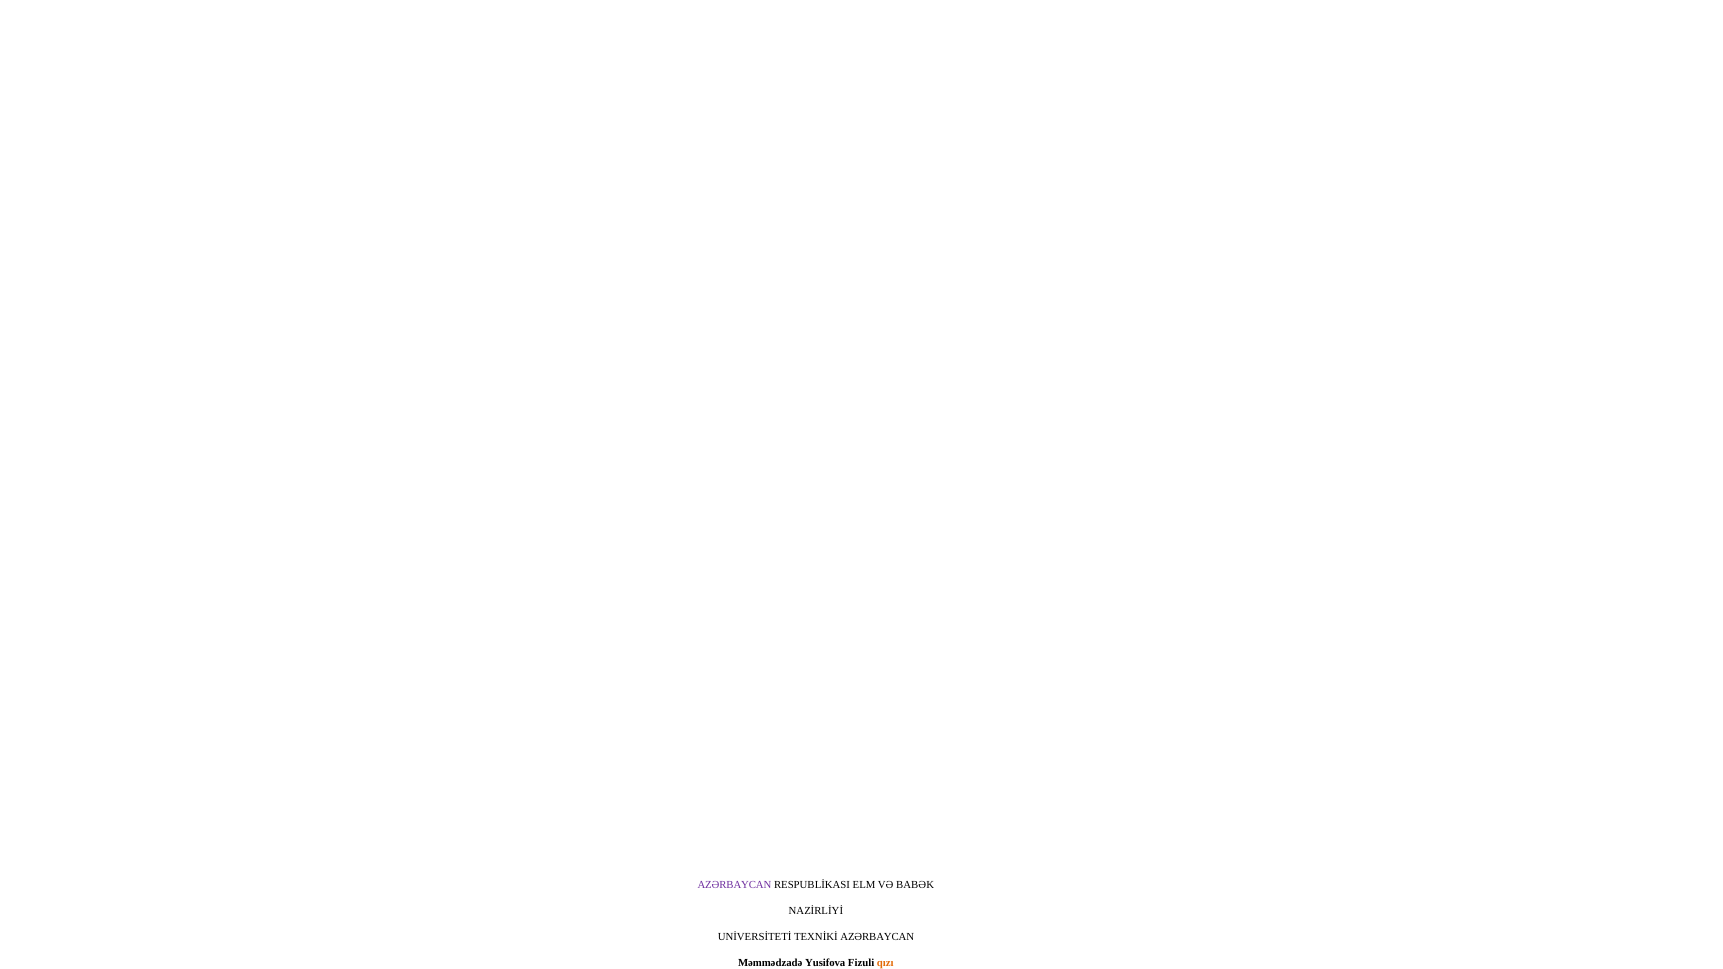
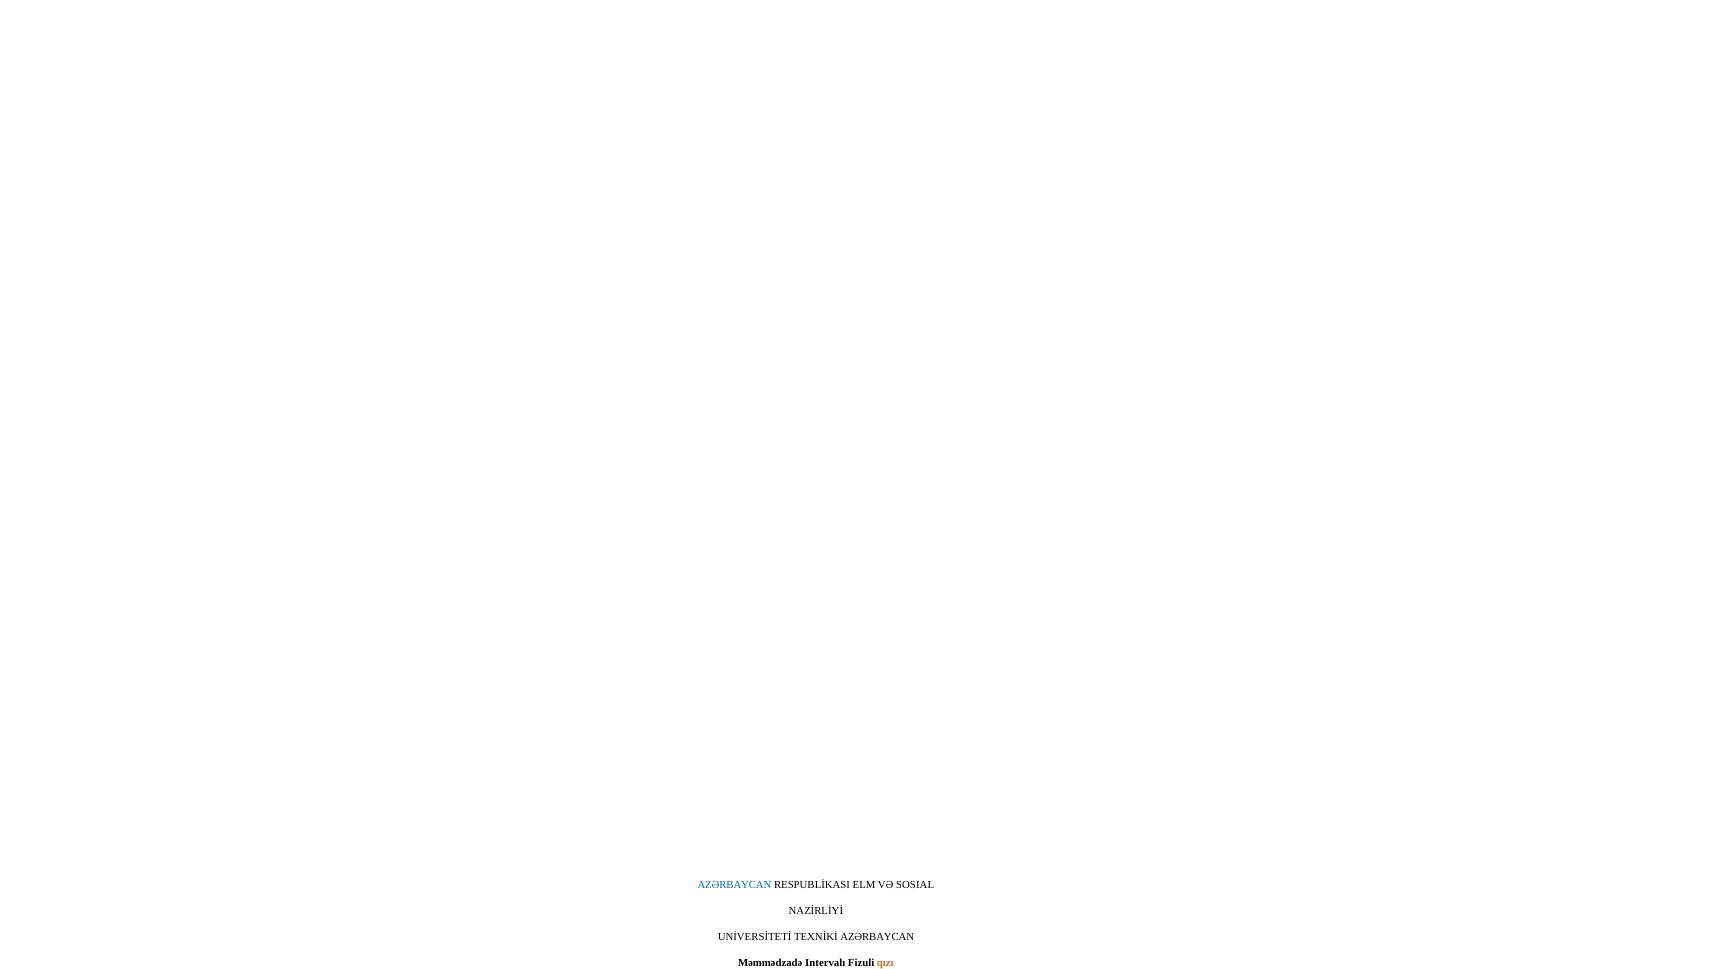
AZƏRBAYCAN at (734, 885) colour: purple -> blue
VƏ BABƏK: BABƏK -> SOSIAL
Yusifova: Yusifova -> Intervalı
